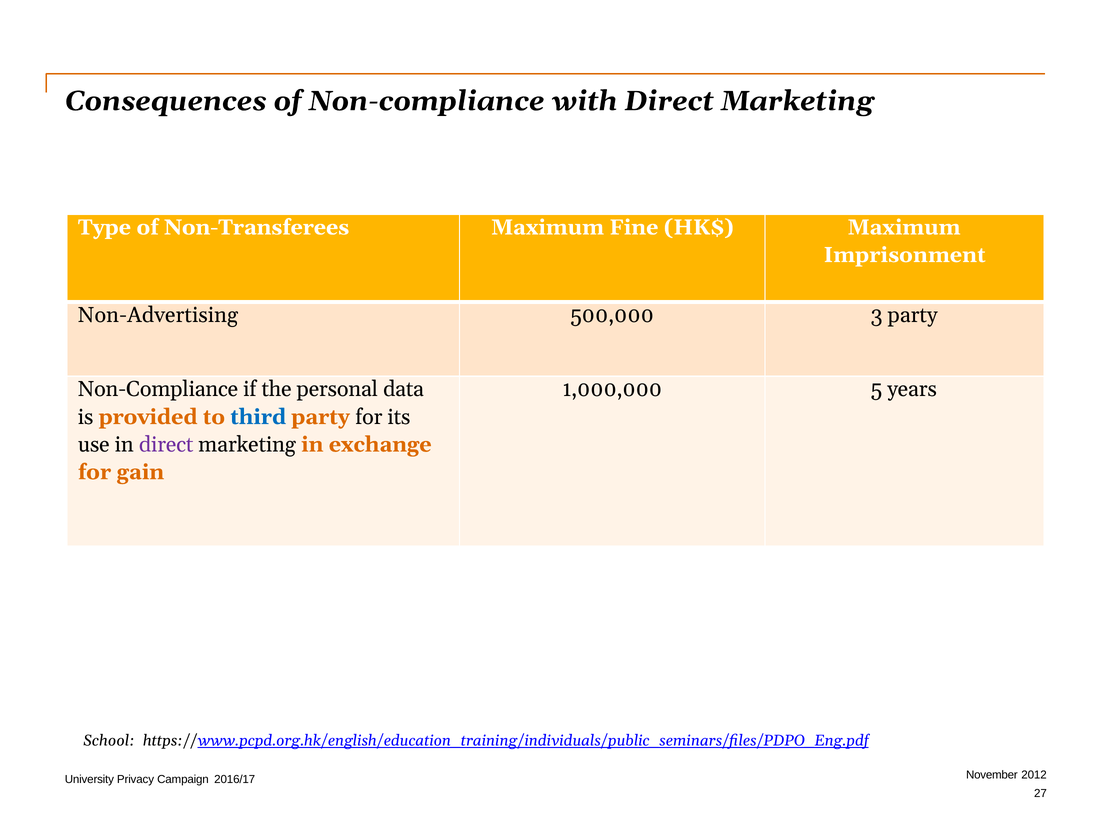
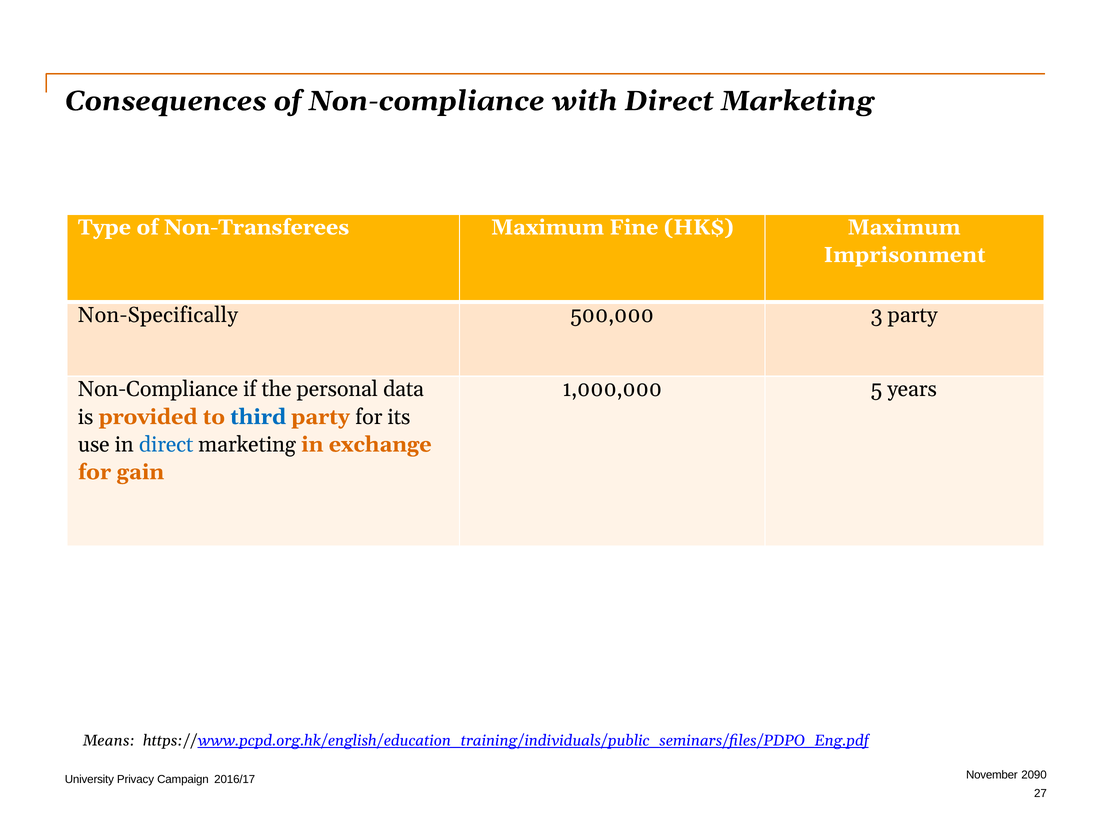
Non-Advertising: Non-Advertising -> Non-Specifically
direct at (166, 445) colour: purple -> blue
School: School -> Means
2012: 2012 -> 2090
